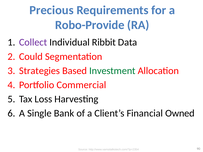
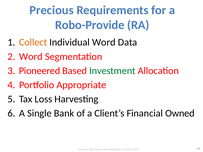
Collect colour: purple -> orange
Individual Ribbit: Ribbit -> Word
Could at (31, 57): Could -> Word
Strategies: Strategies -> Pioneered
Commercial: Commercial -> Appropriate
